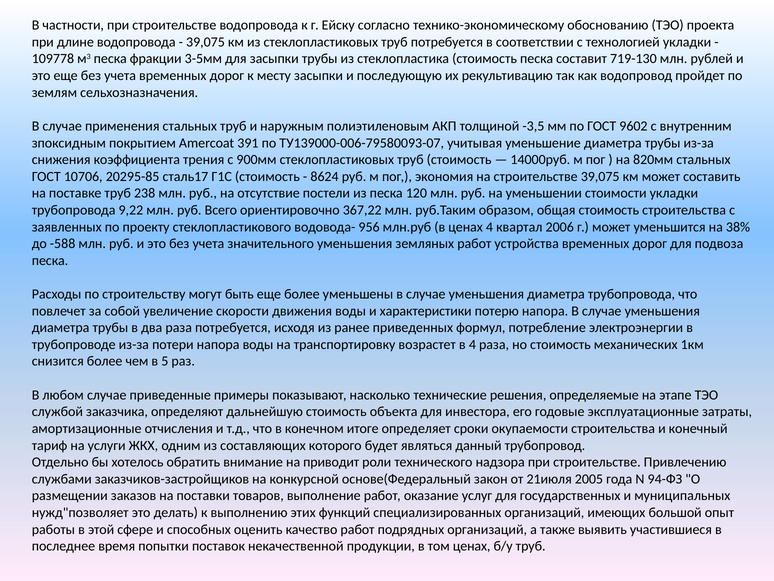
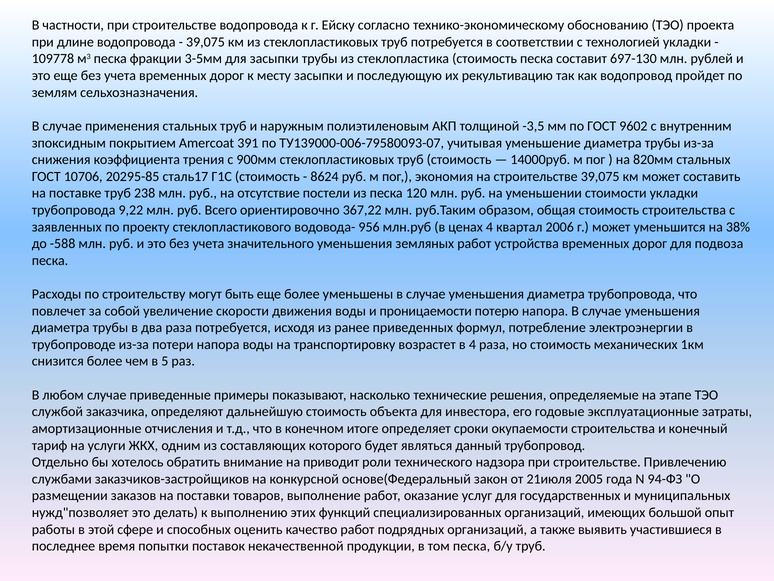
719-130: 719-130 -> 697-130
характеристики: характеристики -> проницаемости
том ценах: ценах -> песка
